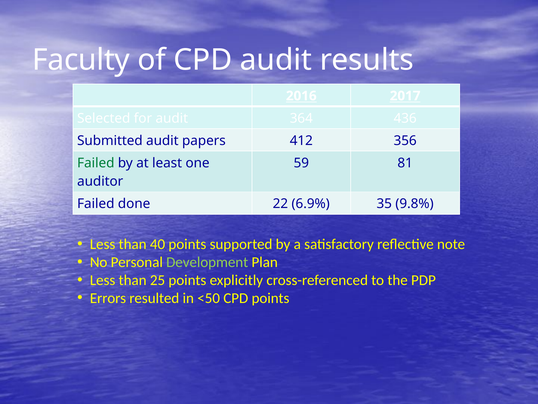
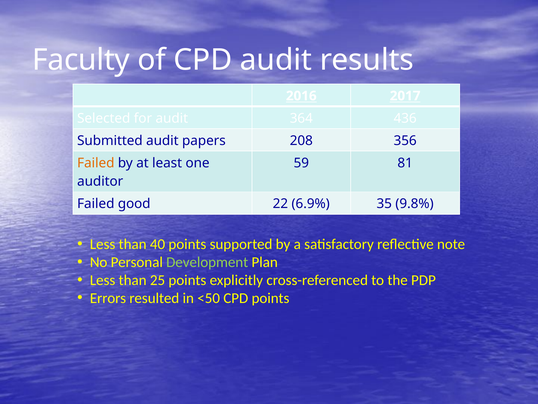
412: 412 -> 208
Failed at (96, 163) colour: green -> orange
done: done -> good
